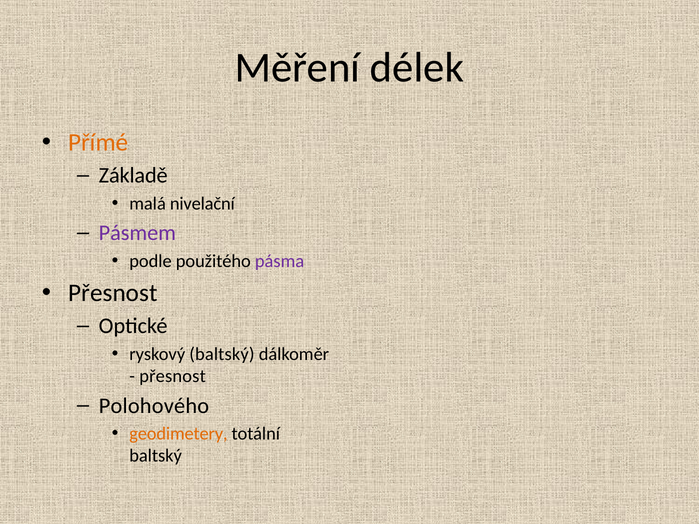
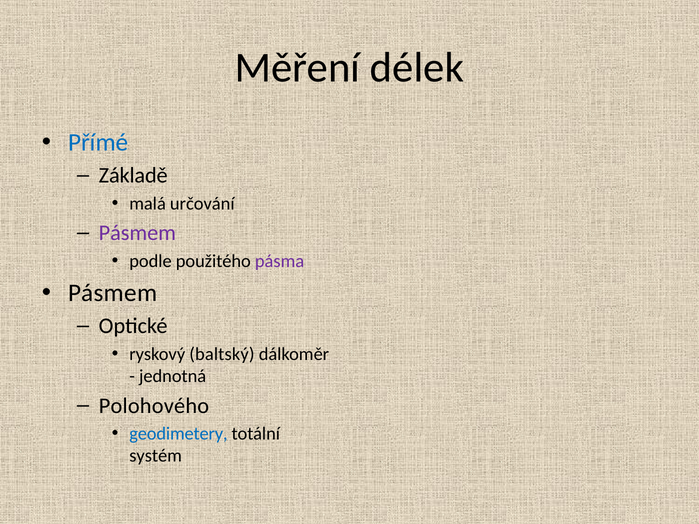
Přímé colour: orange -> blue
nivelační: nivelační -> určování
Přesnost at (113, 293): Přesnost -> Pásmem
přesnost at (173, 376): přesnost -> jednotná
geodimetery colour: orange -> blue
baltský at (156, 456): baltský -> systém
